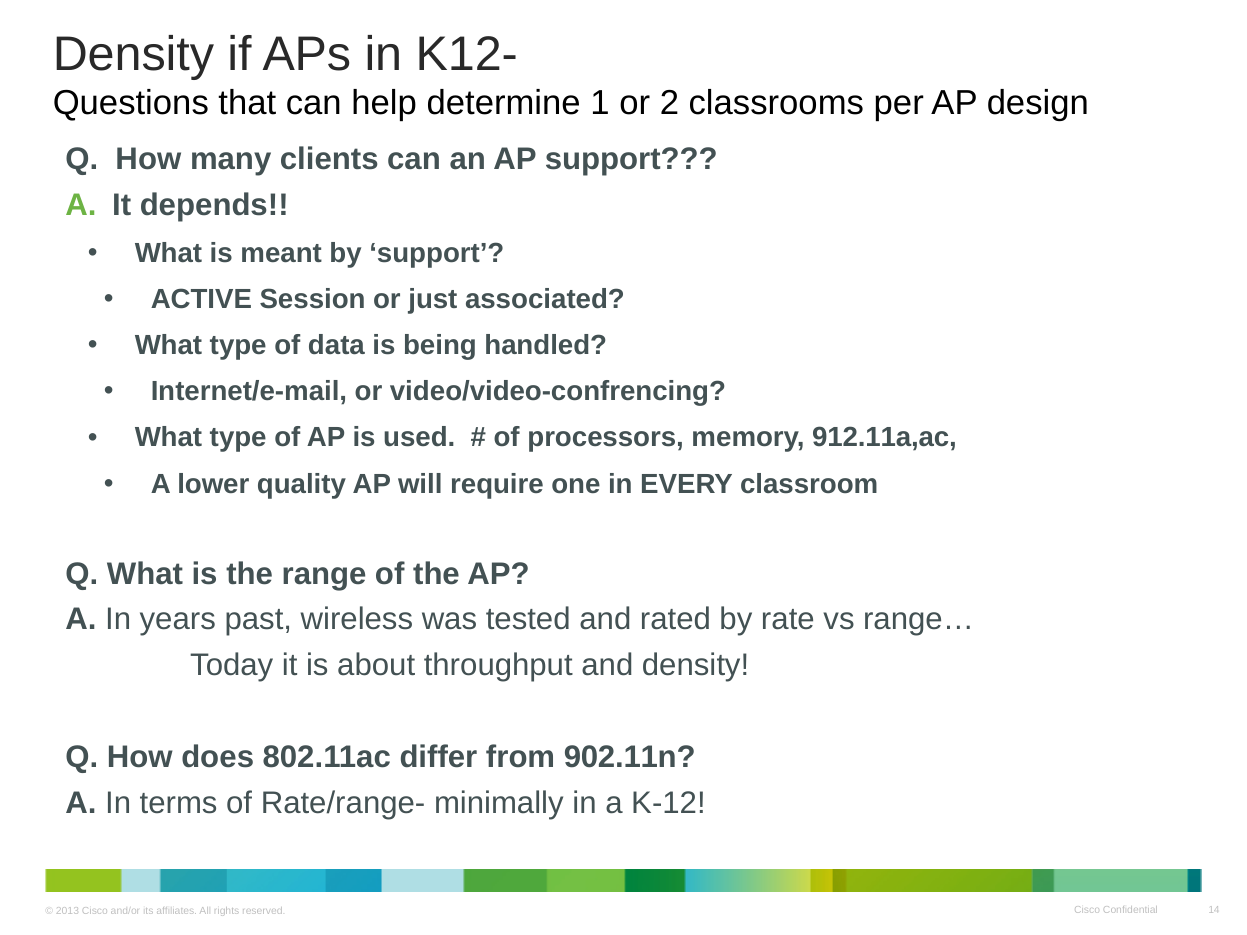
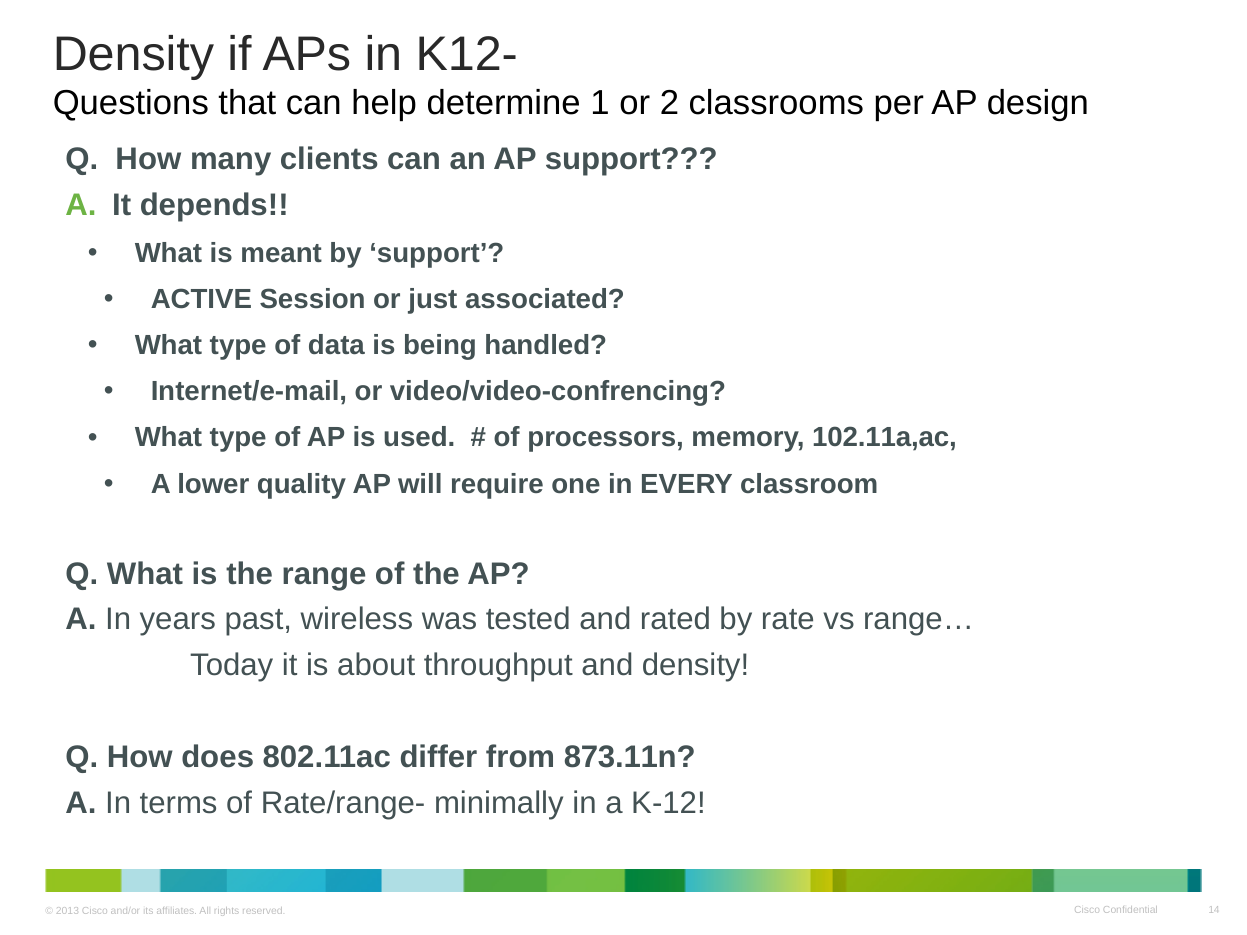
912.11a,ac: 912.11a,ac -> 102.11a,ac
902.11n: 902.11n -> 873.11n
